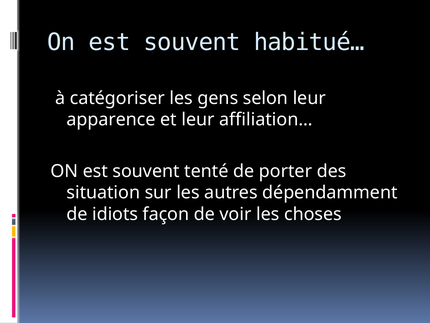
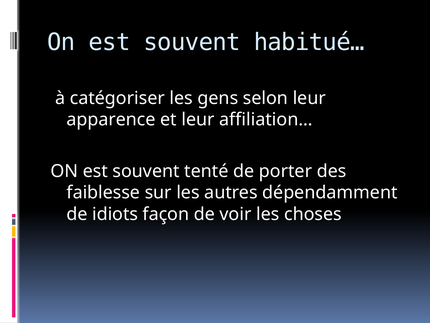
situation: situation -> faiblesse
